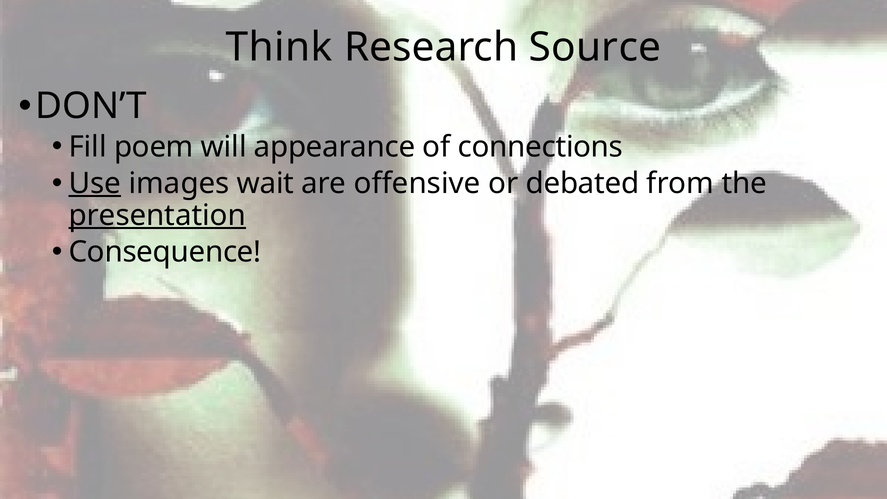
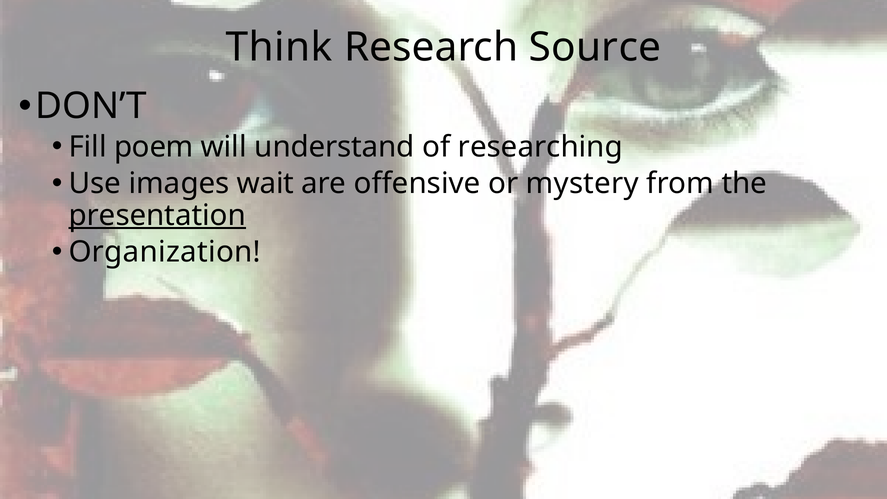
appearance: appearance -> understand
connections: connections -> researching
Use underline: present -> none
debated: debated -> mystery
Consequence: Consequence -> Organization
